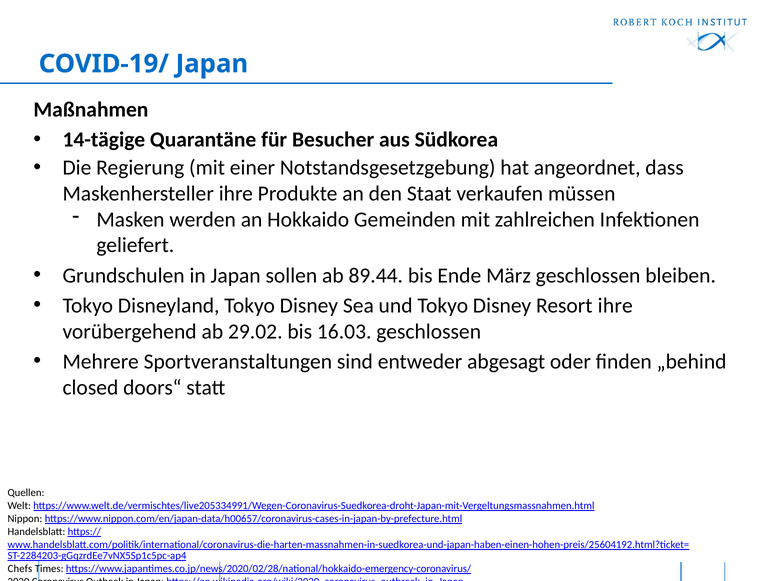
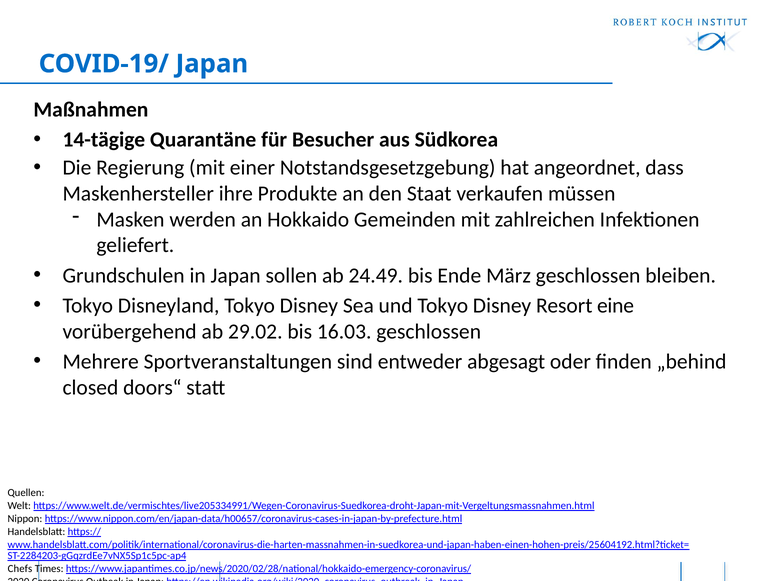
89.44: 89.44 -> 24.49
Resort ihre: ihre -> eine
